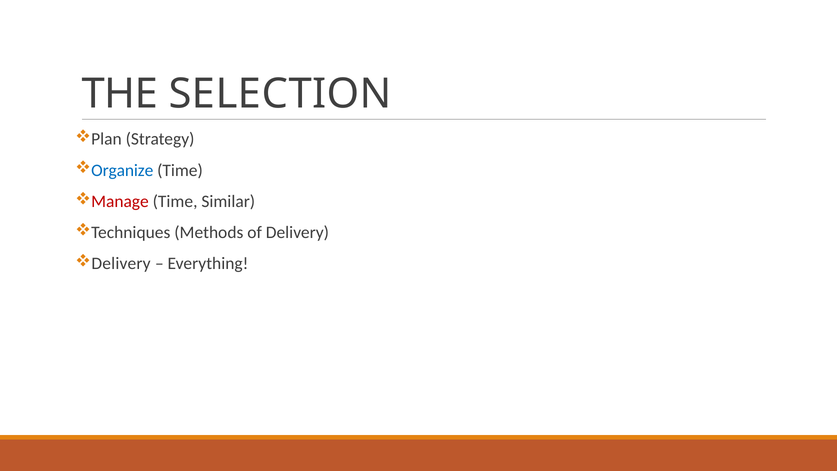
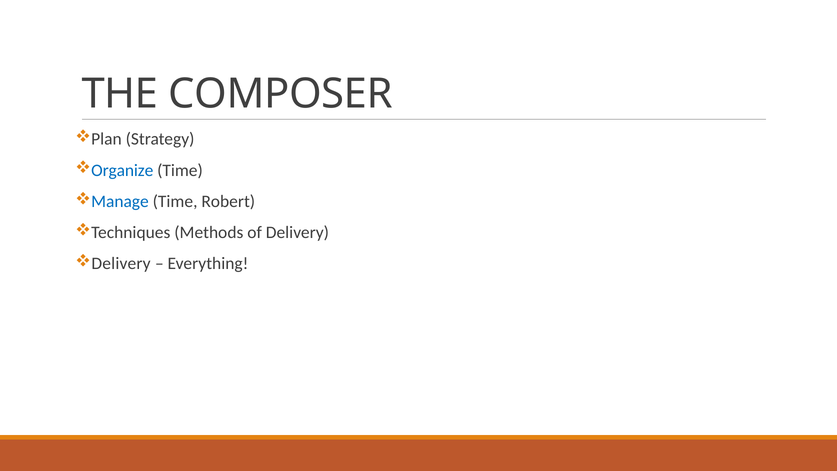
SELECTION: SELECTION -> COMPOSER
Manage colour: red -> blue
Similar: Similar -> Robert
